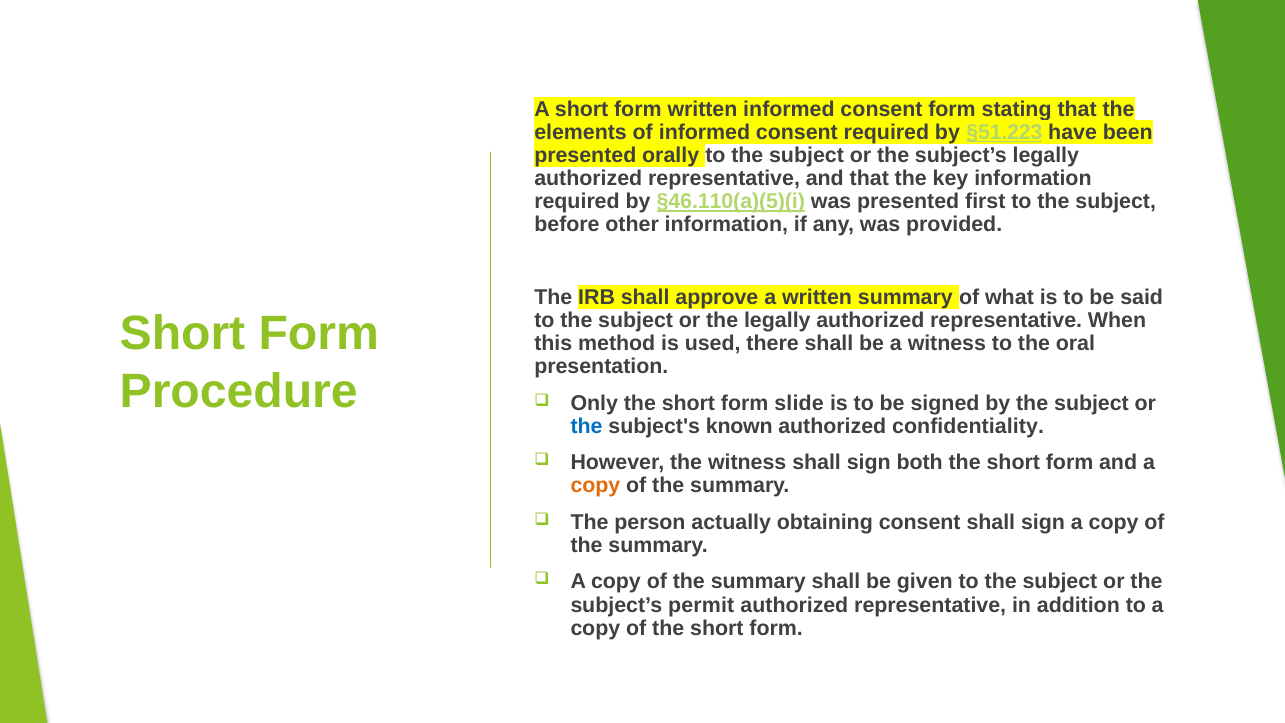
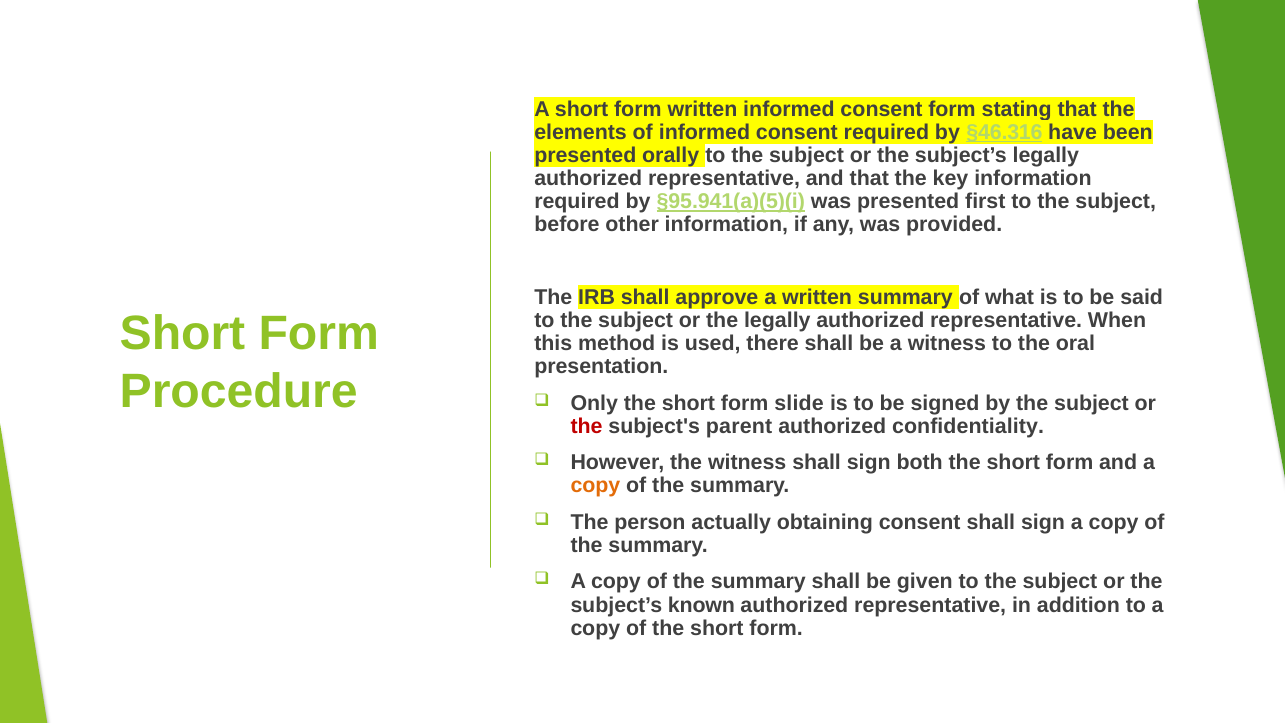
§51.223: §51.223 -> §46.316
§46.110(a)(5)(i: §46.110(a)(5)(i -> §95.941(a)(5)(i
the at (587, 426) colour: blue -> red
known: known -> parent
permit: permit -> known
